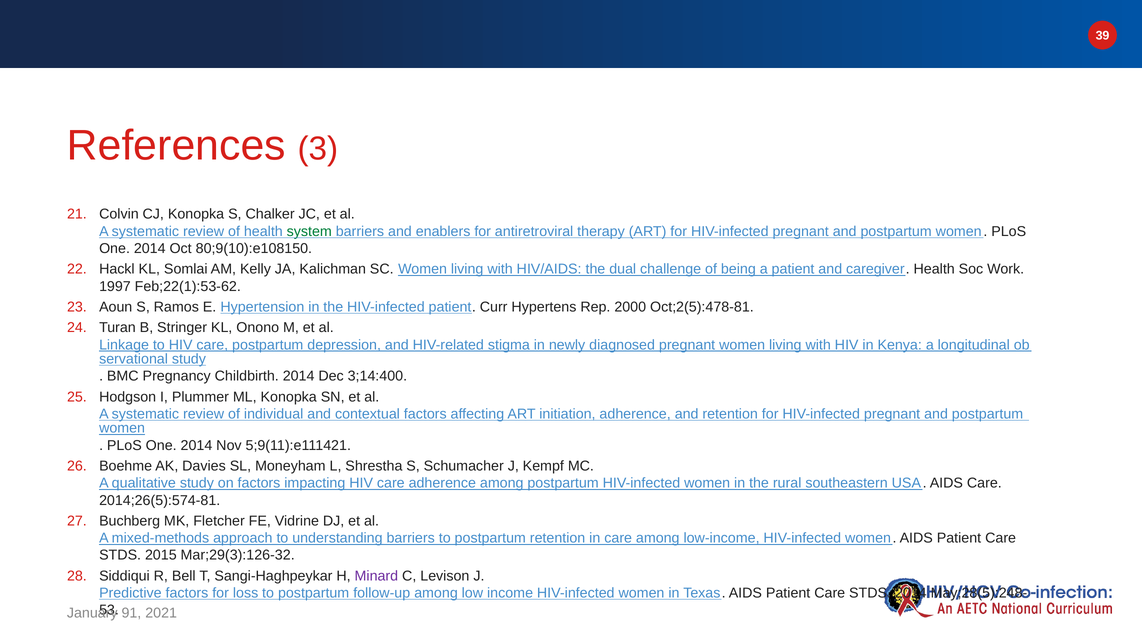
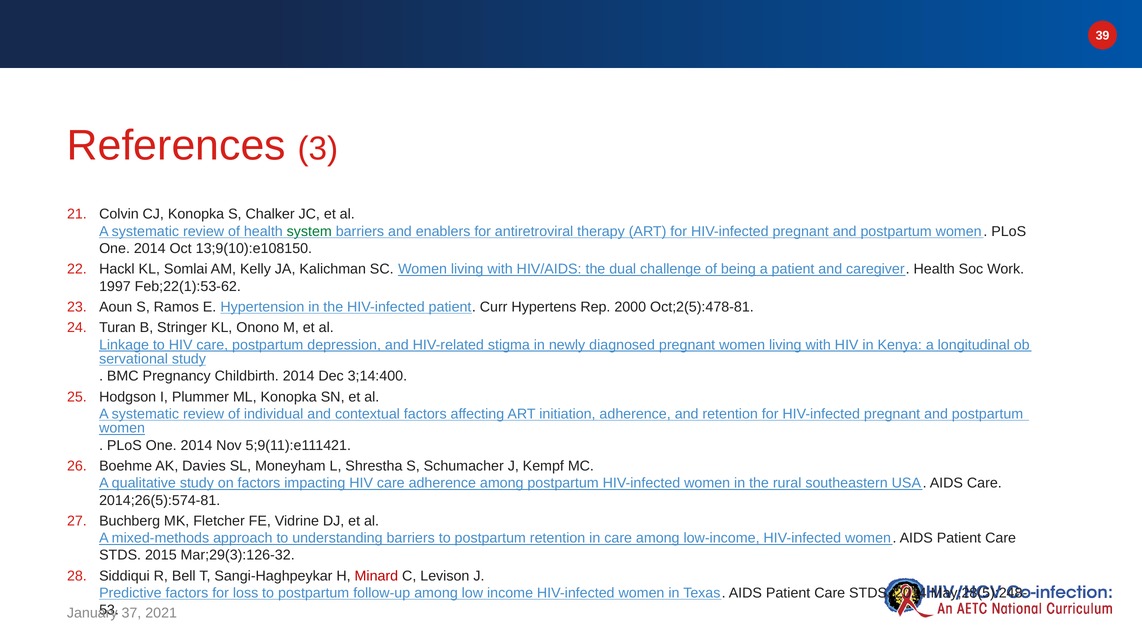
80;9(10):e108150: 80;9(10):e108150 -> 13;9(10):e108150
Minard colour: purple -> red
91: 91 -> 37
